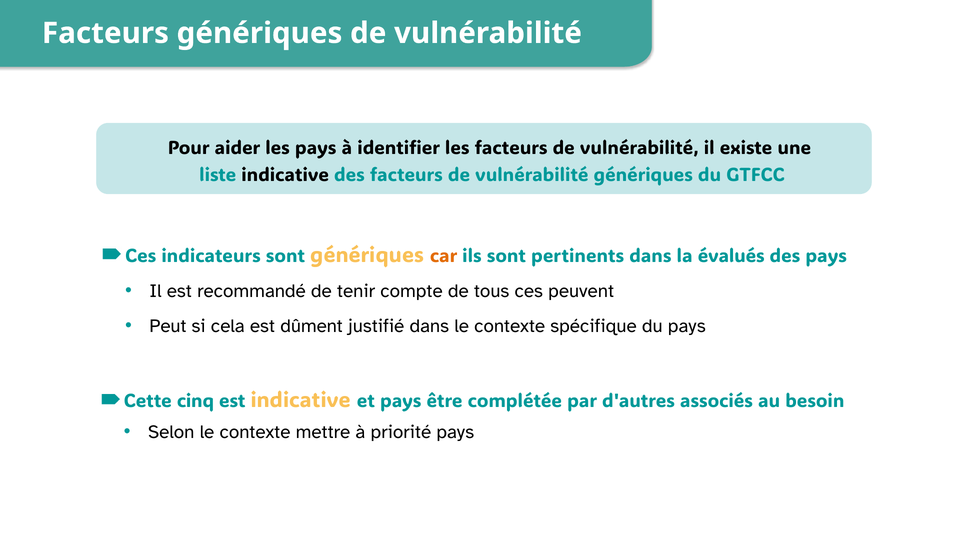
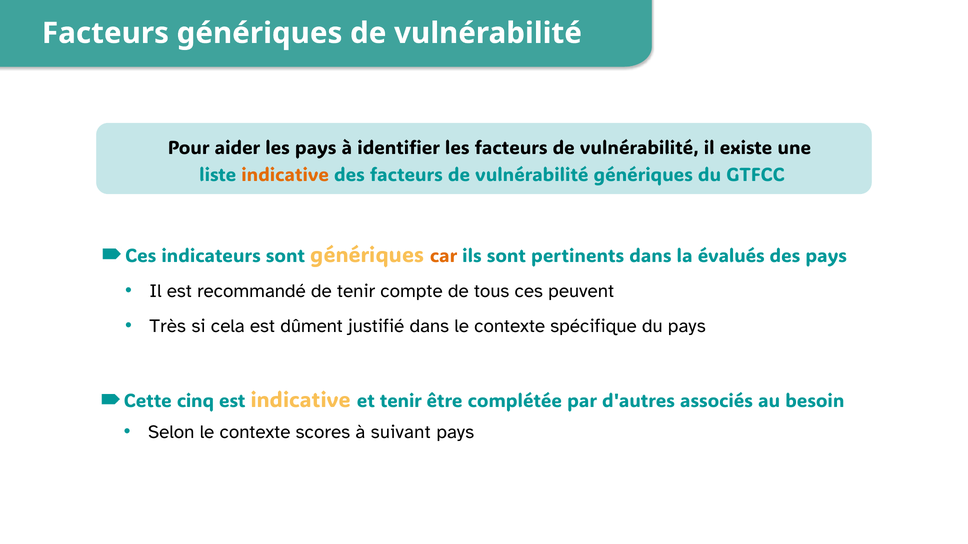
indicative at (285, 175) colour: black -> orange
Peut: Peut -> Très
et pays: pays -> tenir
mettre: mettre -> scores
priorité: priorité -> suivant
